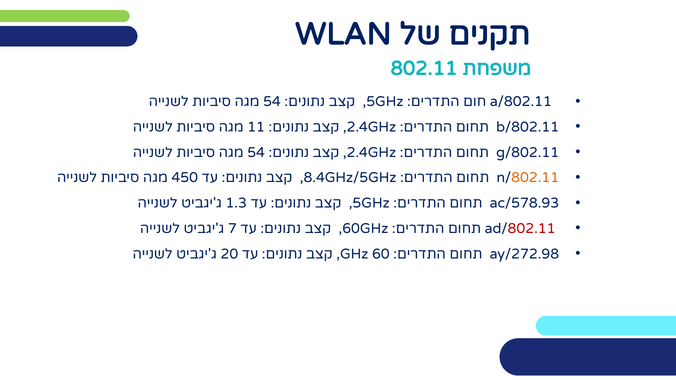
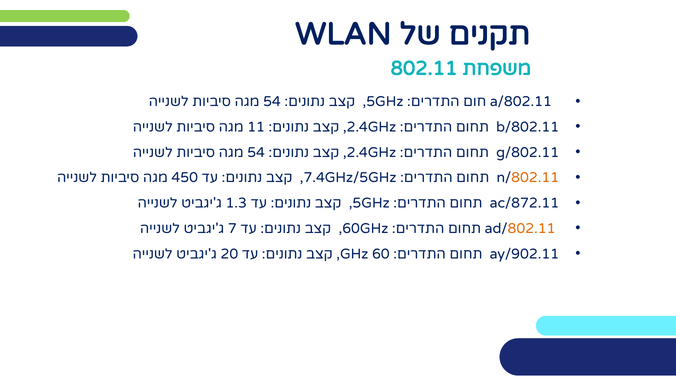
8.4GHz/5GHz: 8.4GHz/5GHz -> 7.4GHz/5GHz
578.93: 578.93 -> 872.11
802.11 at (532, 229) colour: red -> orange
272.98: 272.98 -> 902.11
